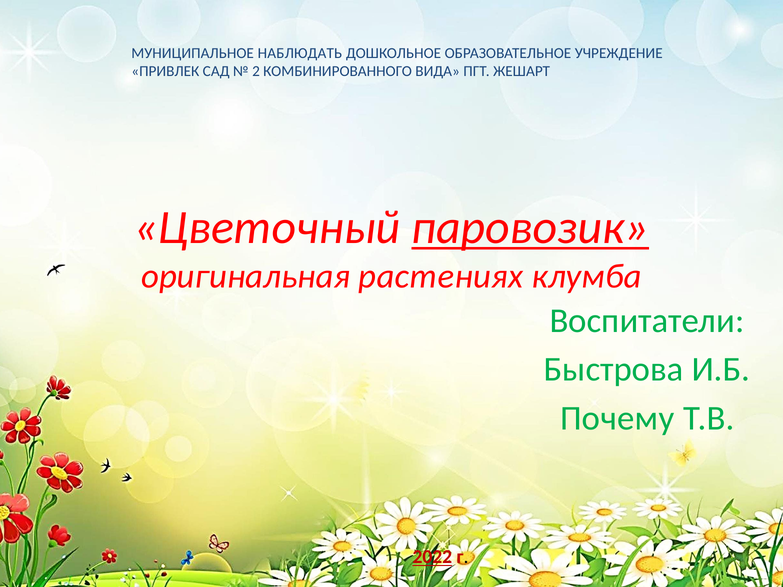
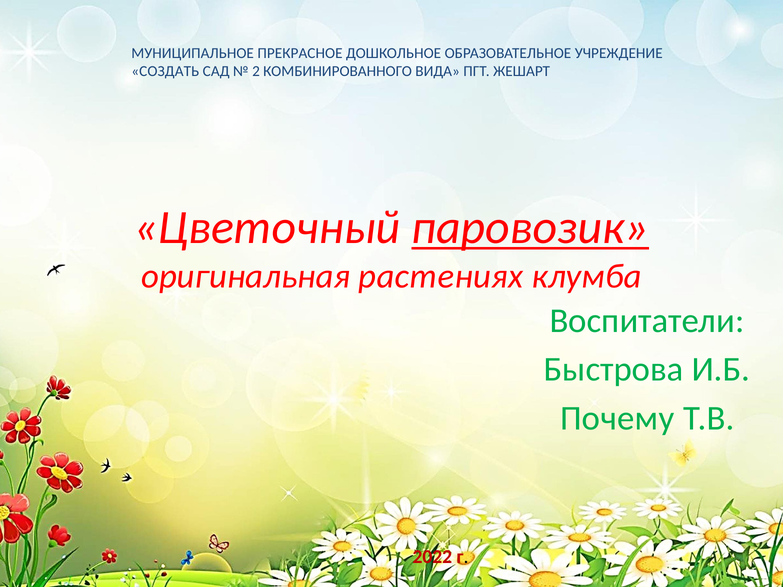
НАБЛЮДАТЬ: НАБЛЮДАТЬ -> ПРЕКРАСНОЕ
ПРИВЛЕК: ПРИВЛЕК -> СОЗДАТЬ
2022 underline: present -> none
